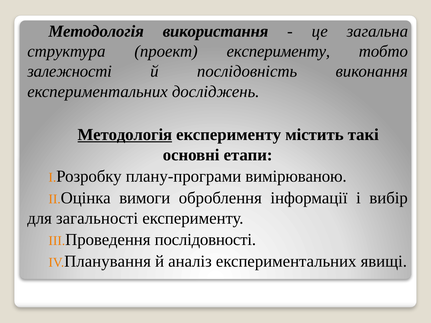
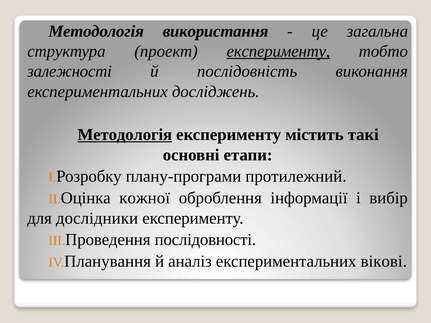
експерименту at (278, 51) underline: none -> present
вимірюваною: вимірюваною -> протилежний
вимоги: вимоги -> кожної
загальності: загальності -> дослідники
явищі: явищі -> вікові
